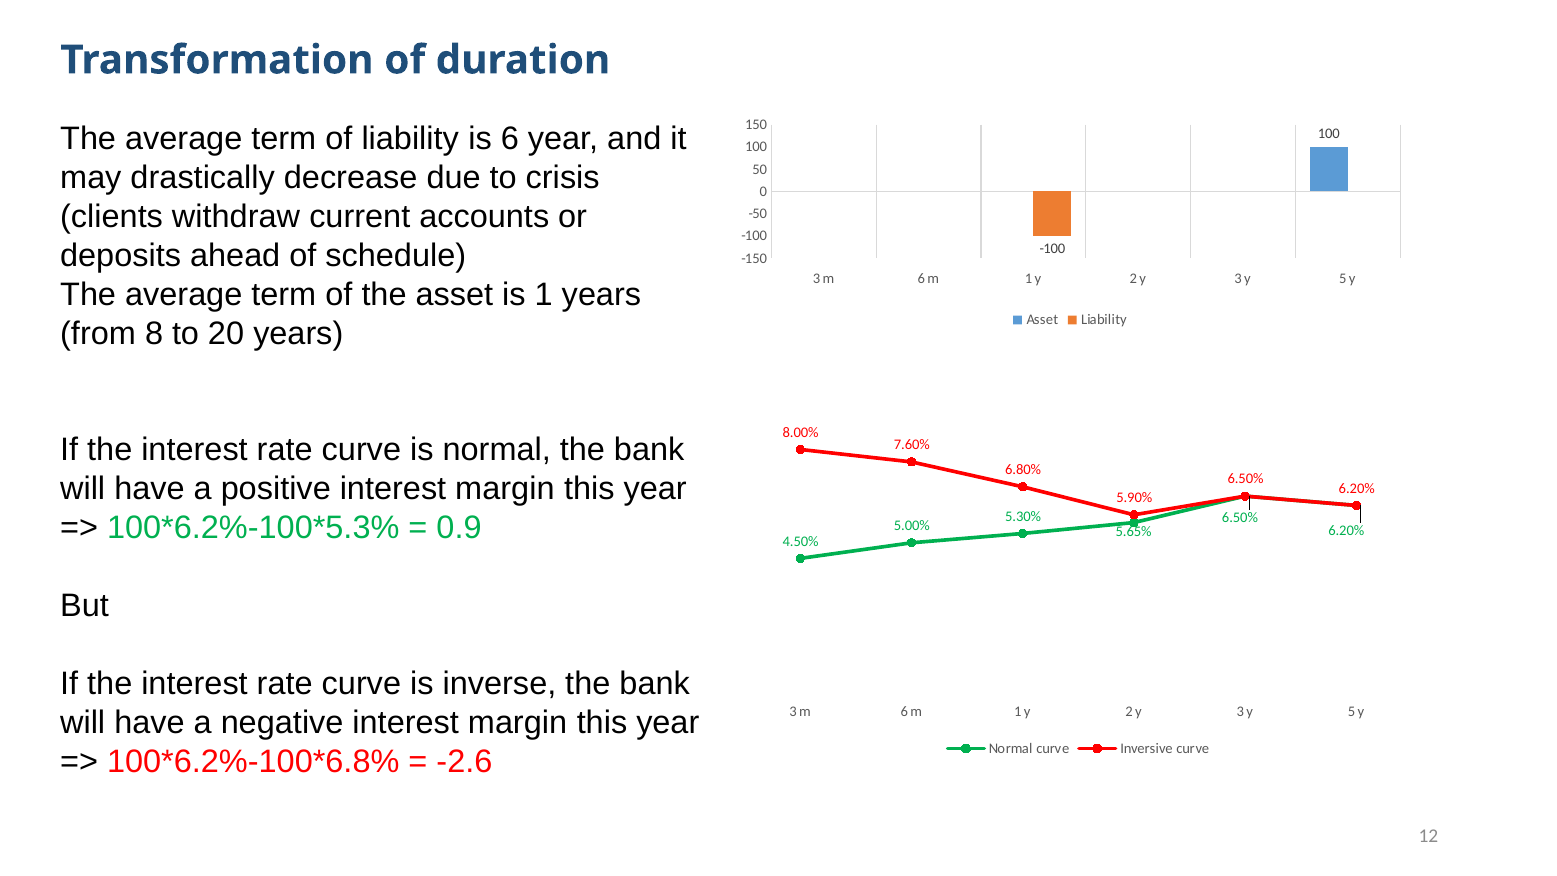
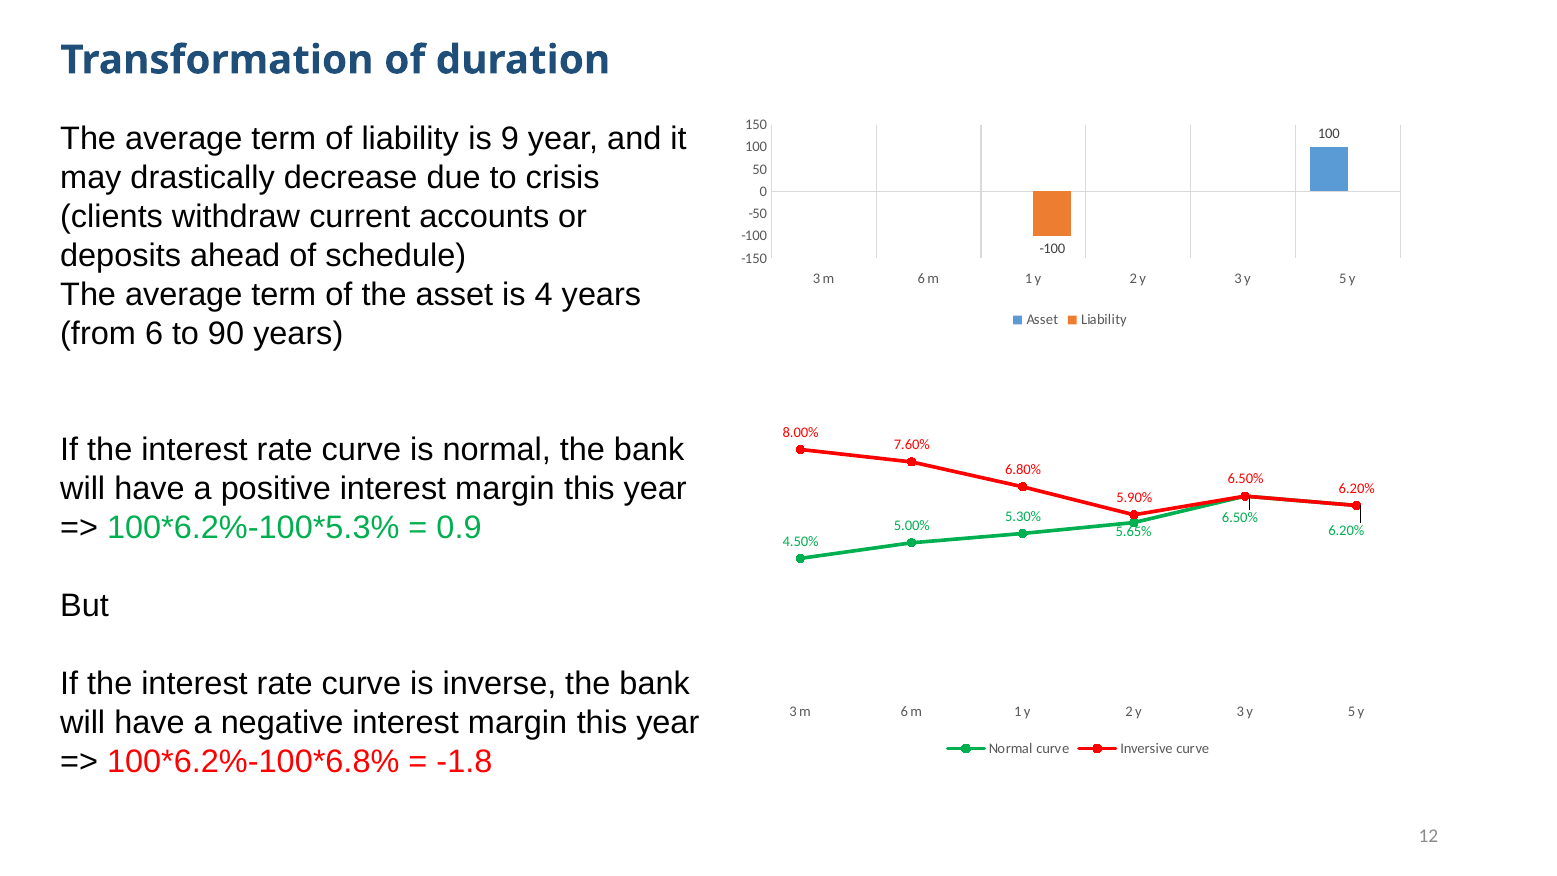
is 6: 6 -> 9
is 1: 1 -> 4
from 8: 8 -> 6
20: 20 -> 90
-2.6: -2.6 -> -1.8
